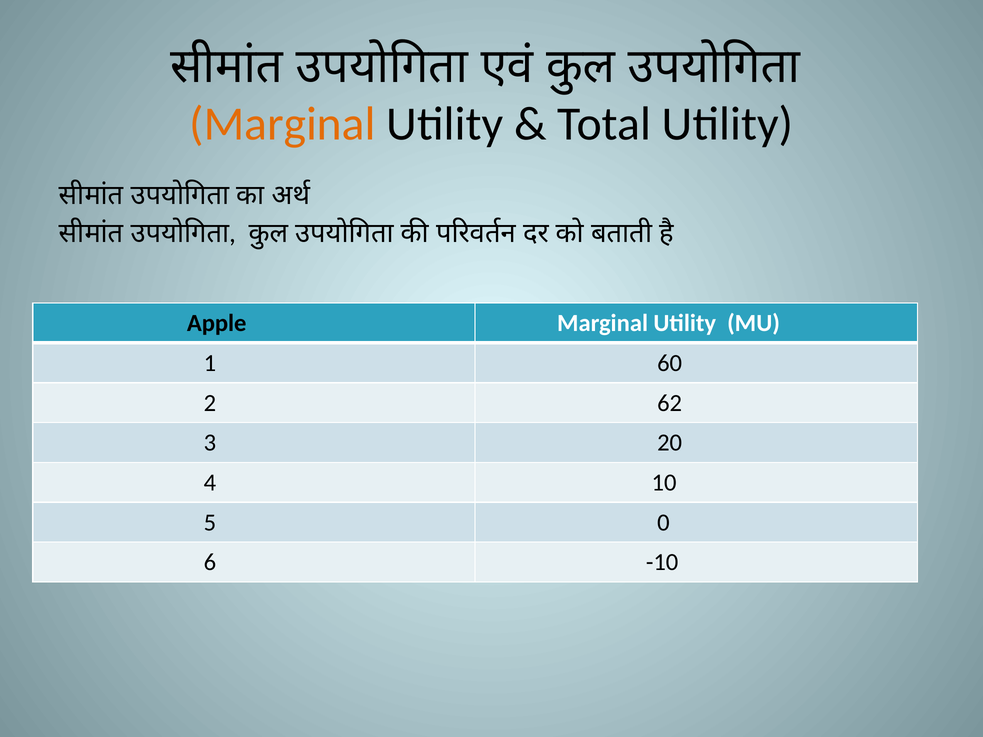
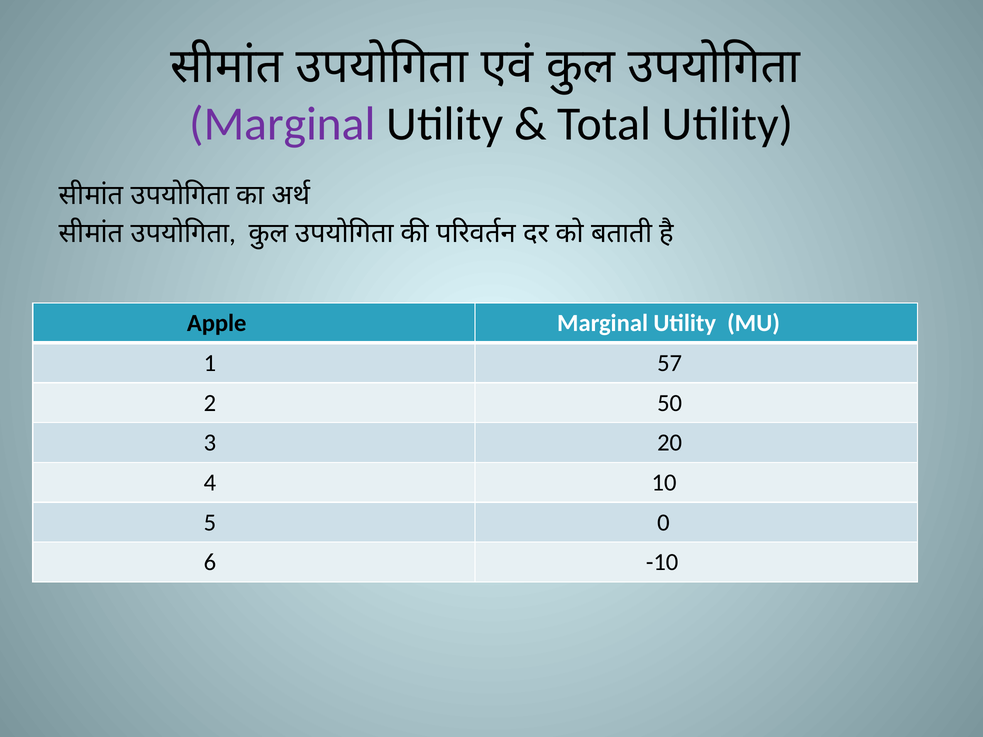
Marginal at (282, 124) colour: orange -> purple
60: 60 -> 57
62: 62 -> 50
